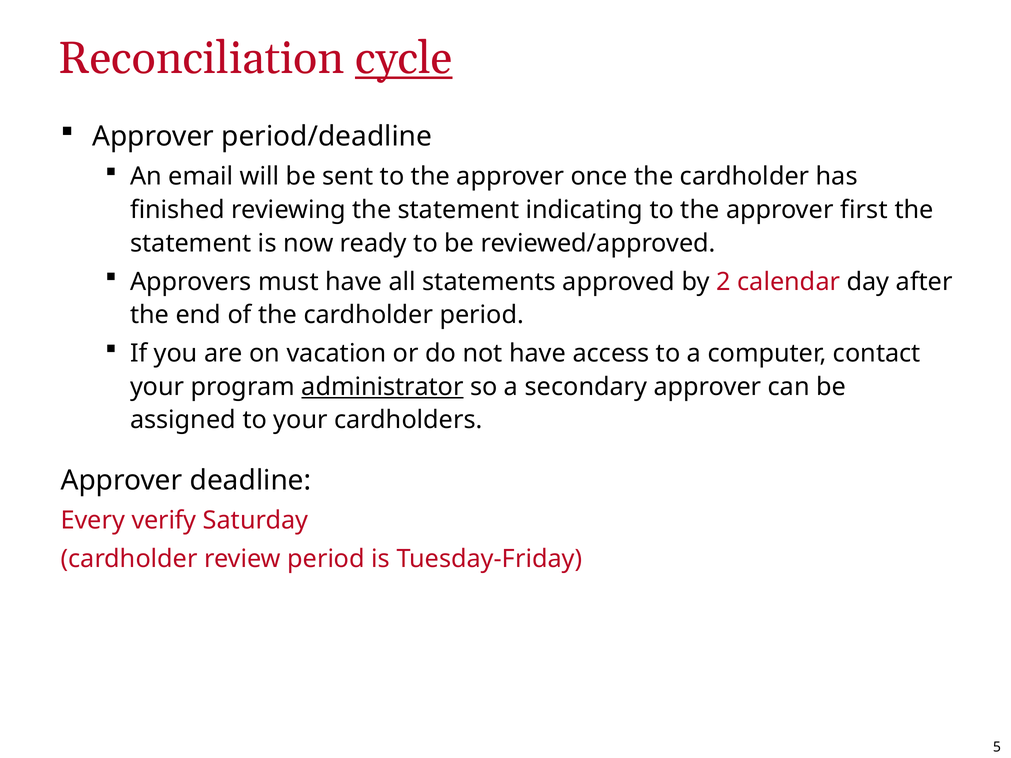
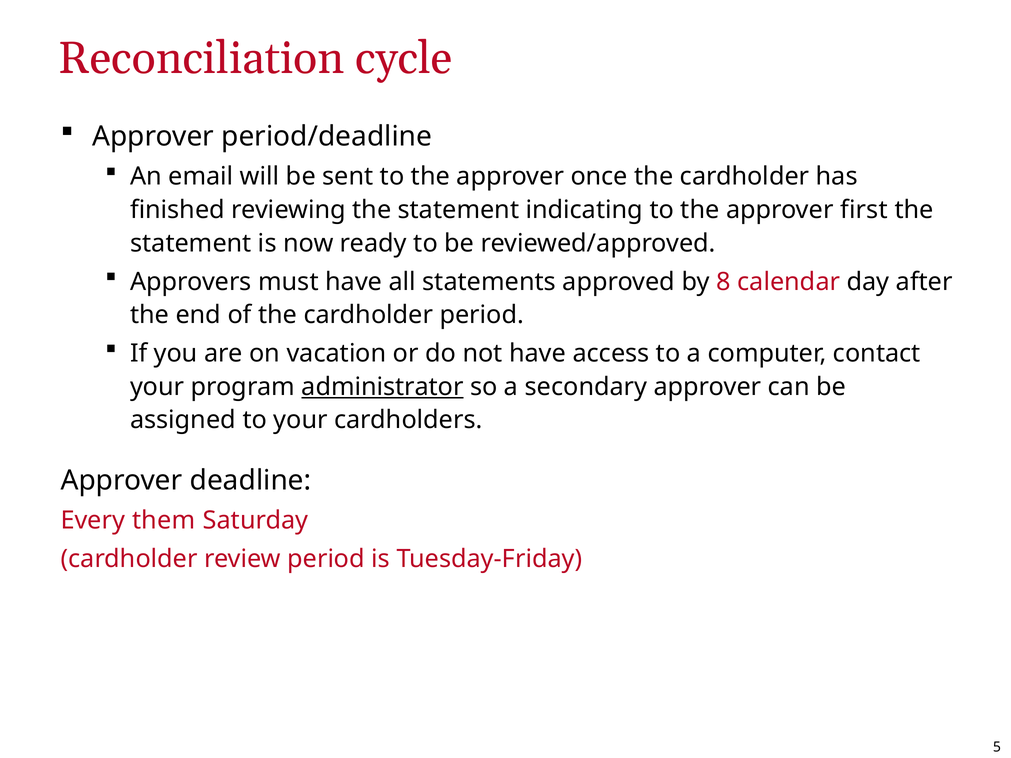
cycle underline: present -> none
2: 2 -> 8
verify: verify -> them
